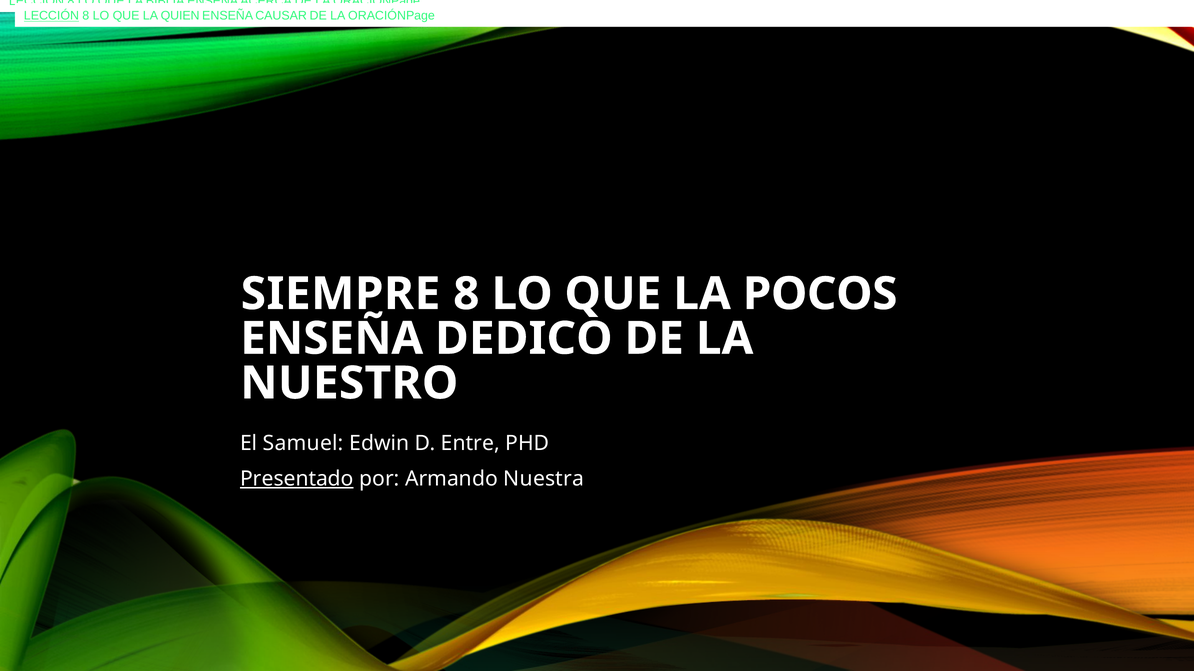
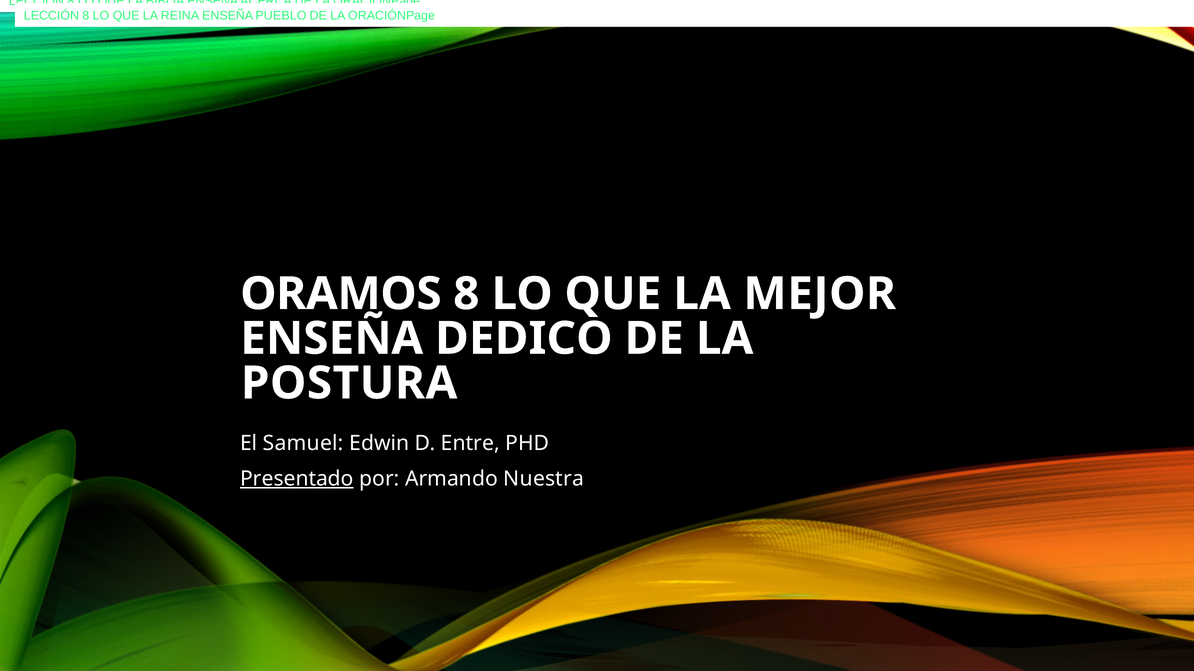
LECCIÓN at (51, 16) underline: present -> none
QUIEN: QUIEN -> REINA
CAUSAR: CAUSAR -> PUEBLO
SIEMPRE: SIEMPRE -> ORAMOS
POCOS: POCOS -> MEJOR
NUESTRO: NUESTRO -> POSTURA
